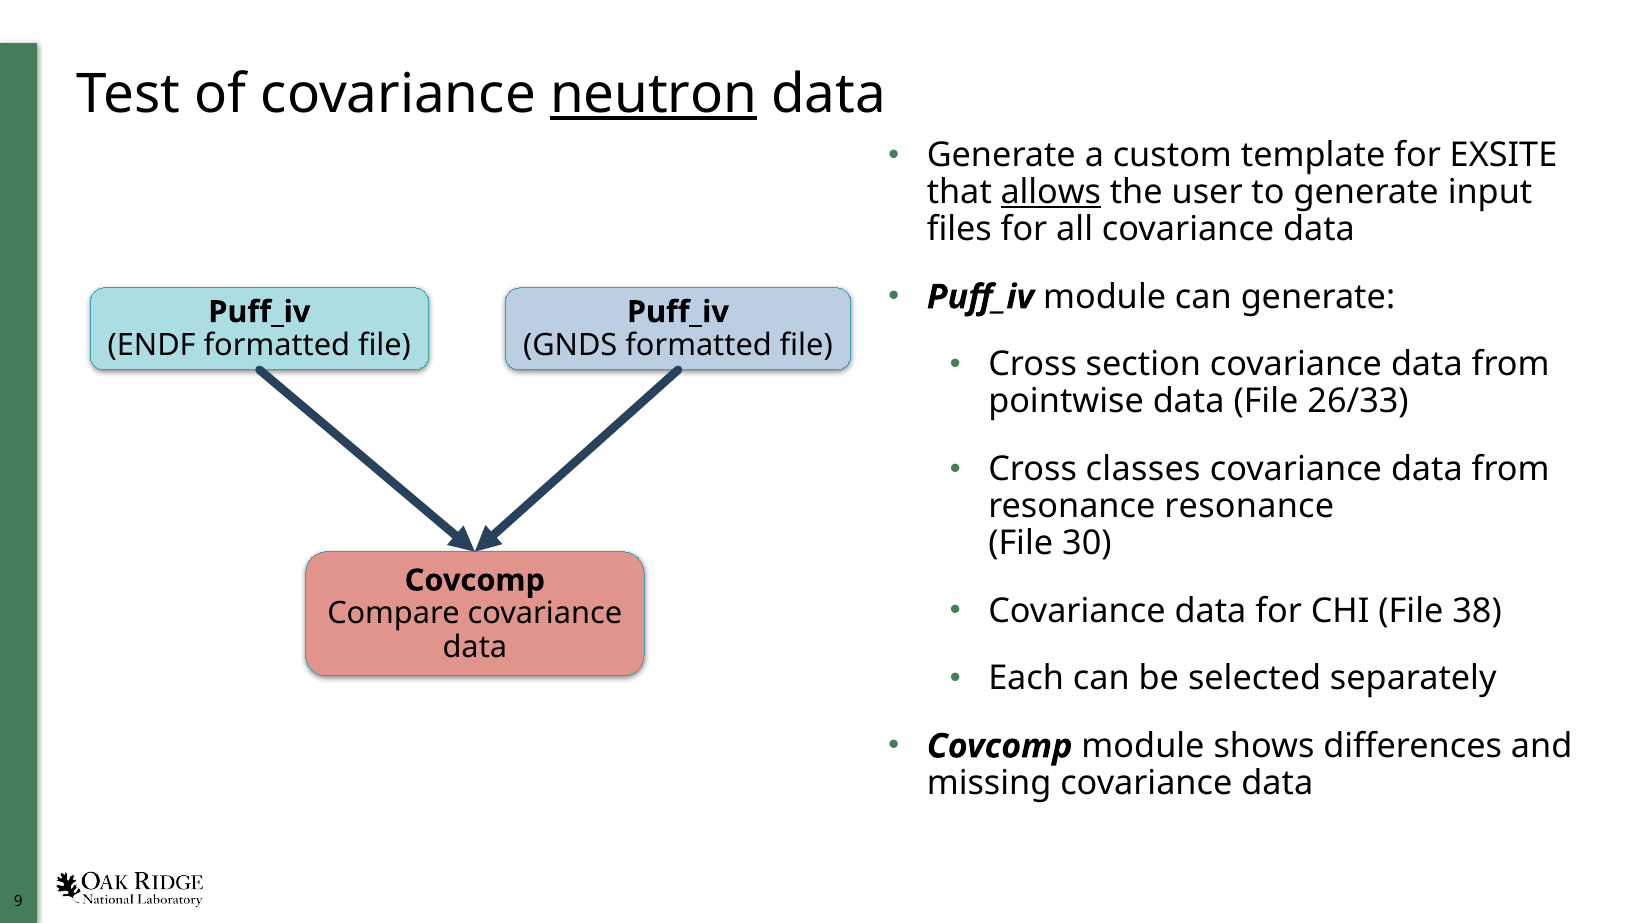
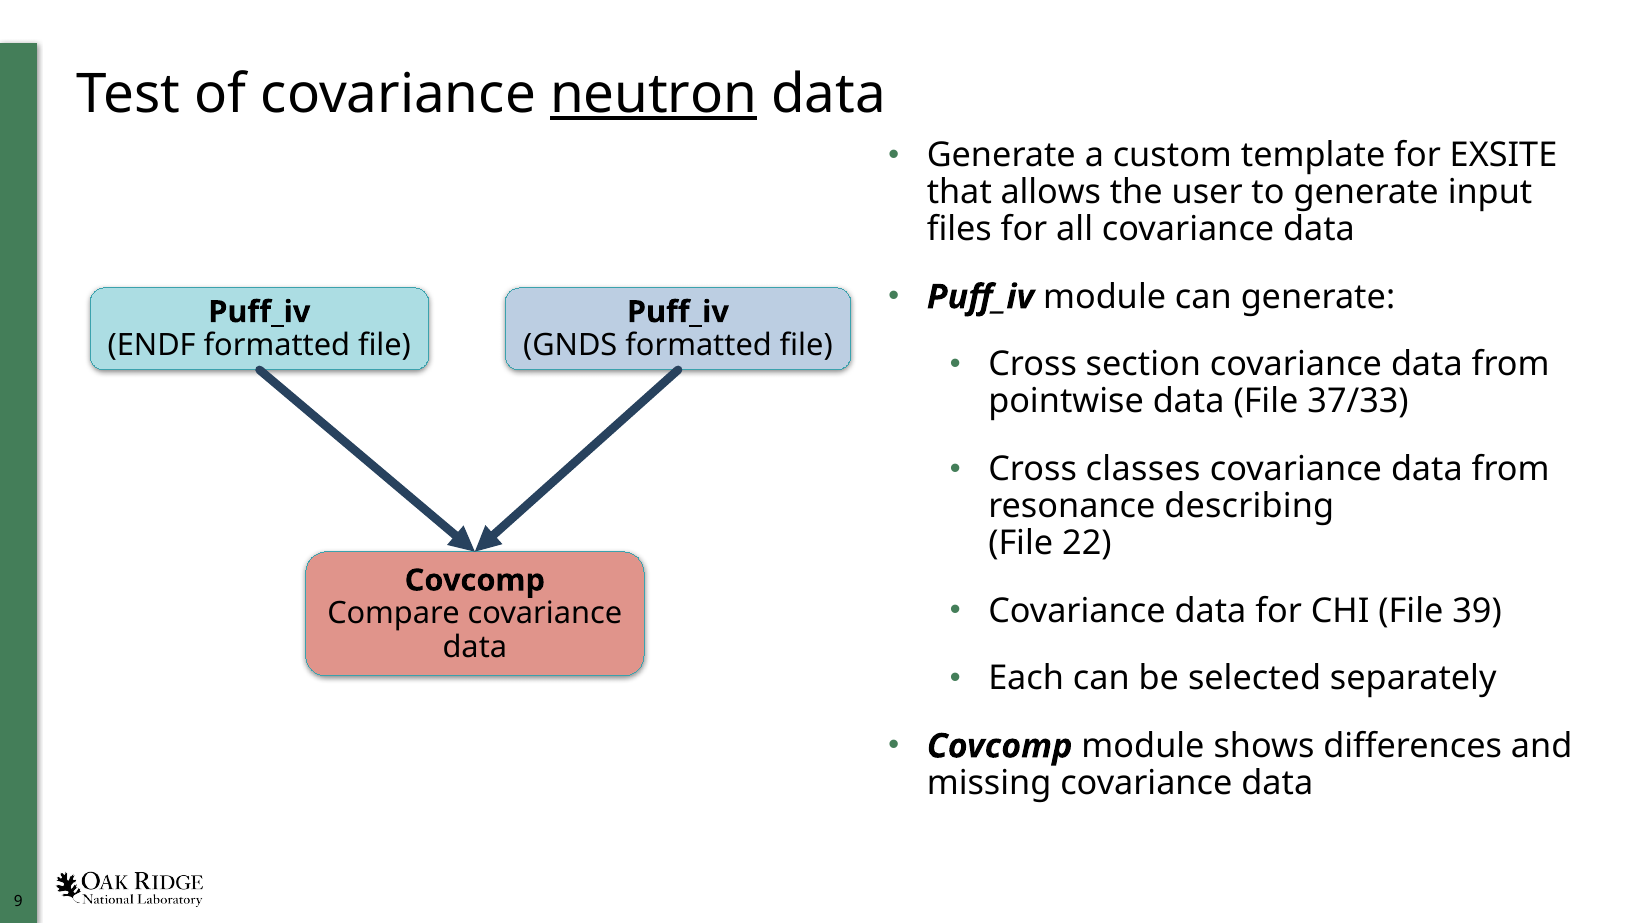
allows underline: present -> none
26/33: 26/33 -> 37/33
resonance resonance: resonance -> describing
30: 30 -> 22
38: 38 -> 39
